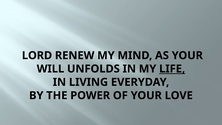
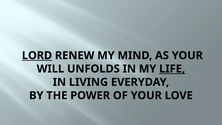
LORD underline: none -> present
